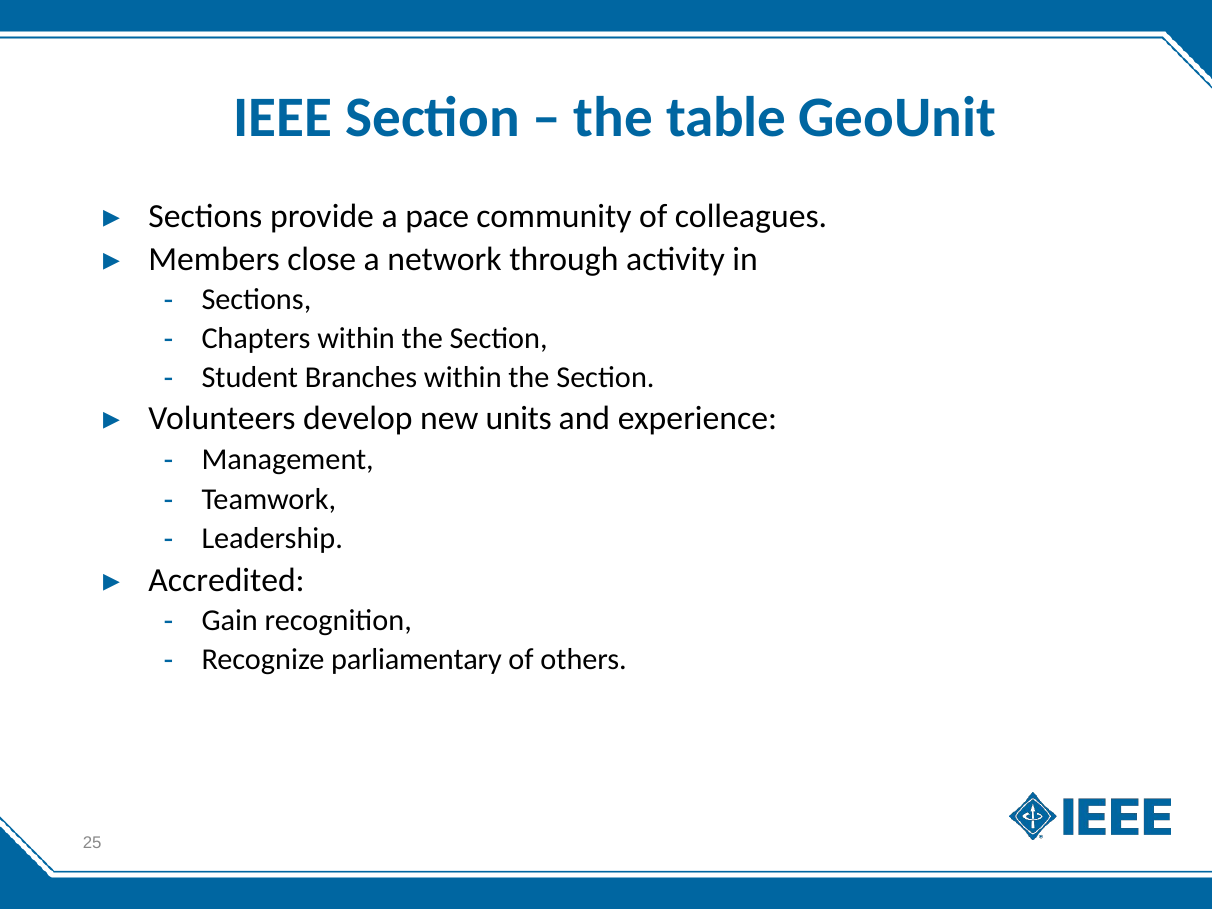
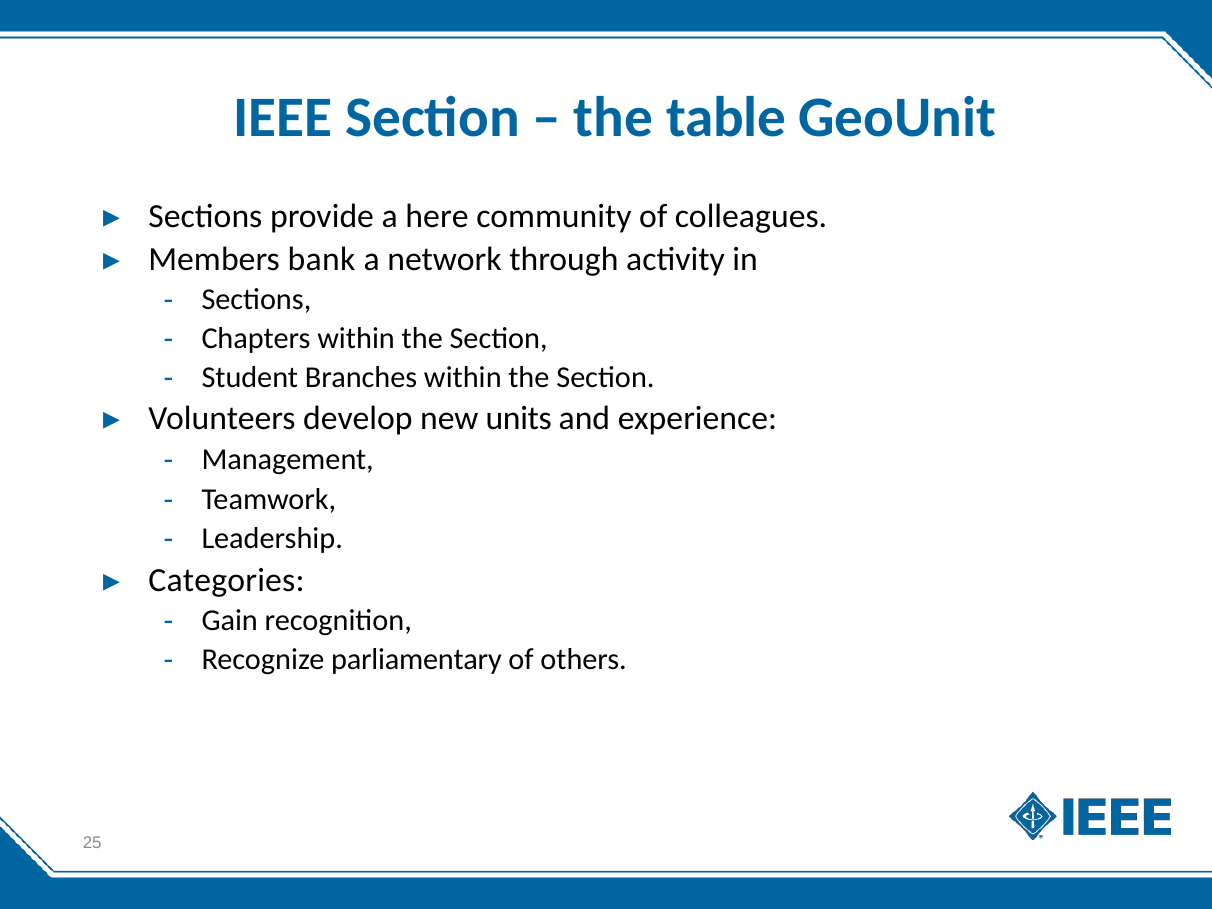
pace: pace -> here
close: close -> bank
Accredited: Accredited -> Categories
